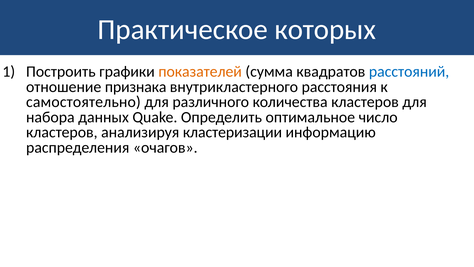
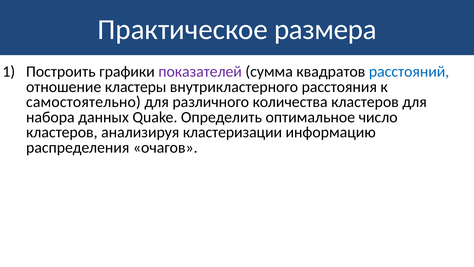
которых: которых -> размера
показателей colour: orange -> purple
признака: признака -> кластеры
